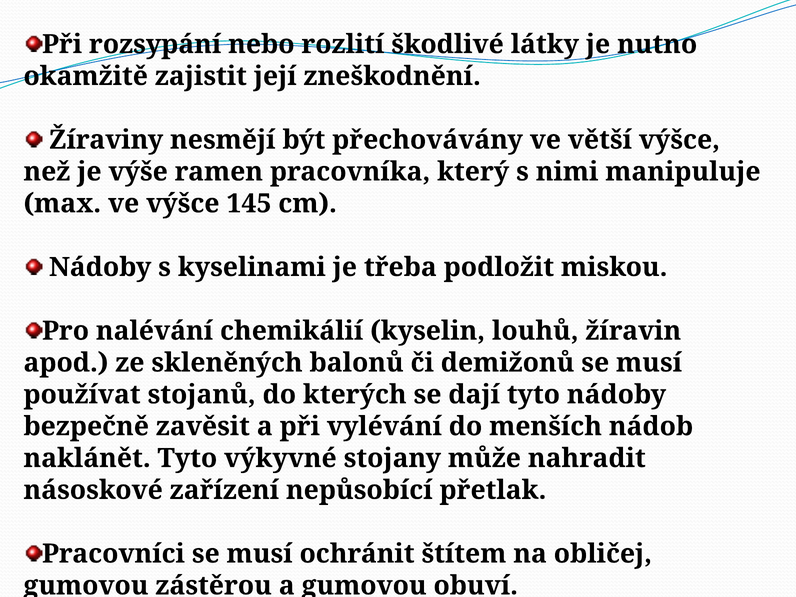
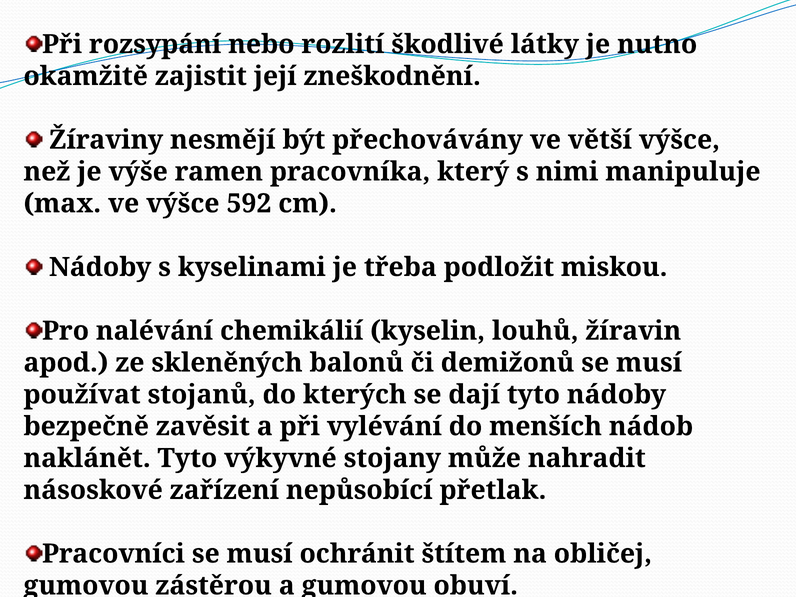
145: 145 -> 592
